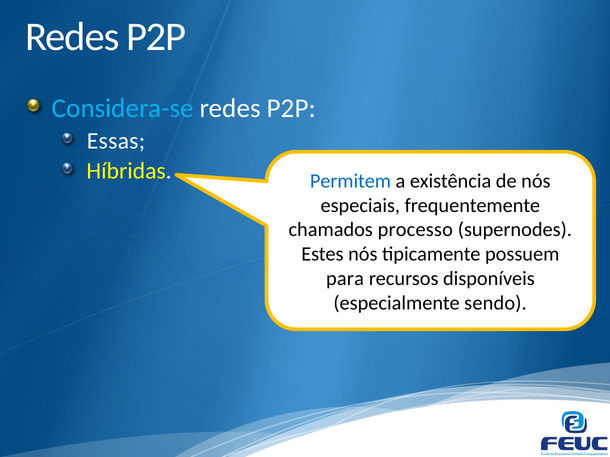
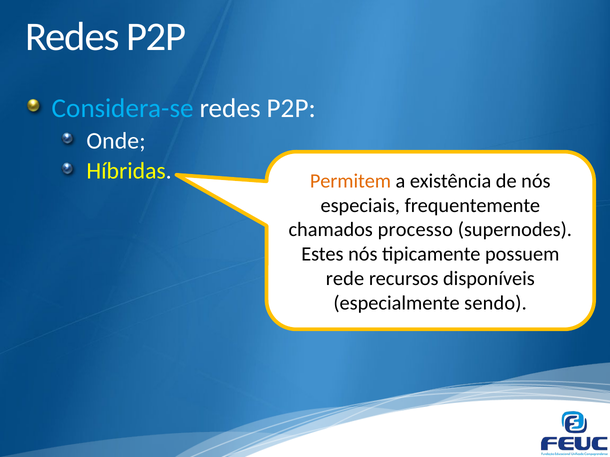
Essas: Essas -> Onde
Permitem colour: blue -> orange
para: para -> rede
